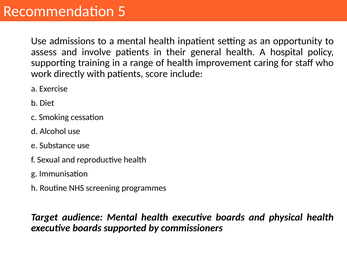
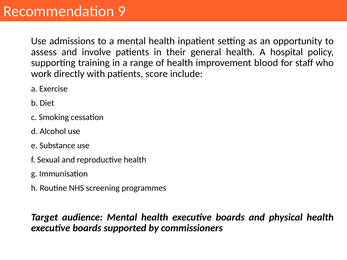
5: 5 -> 9
caring: caring -> blood
